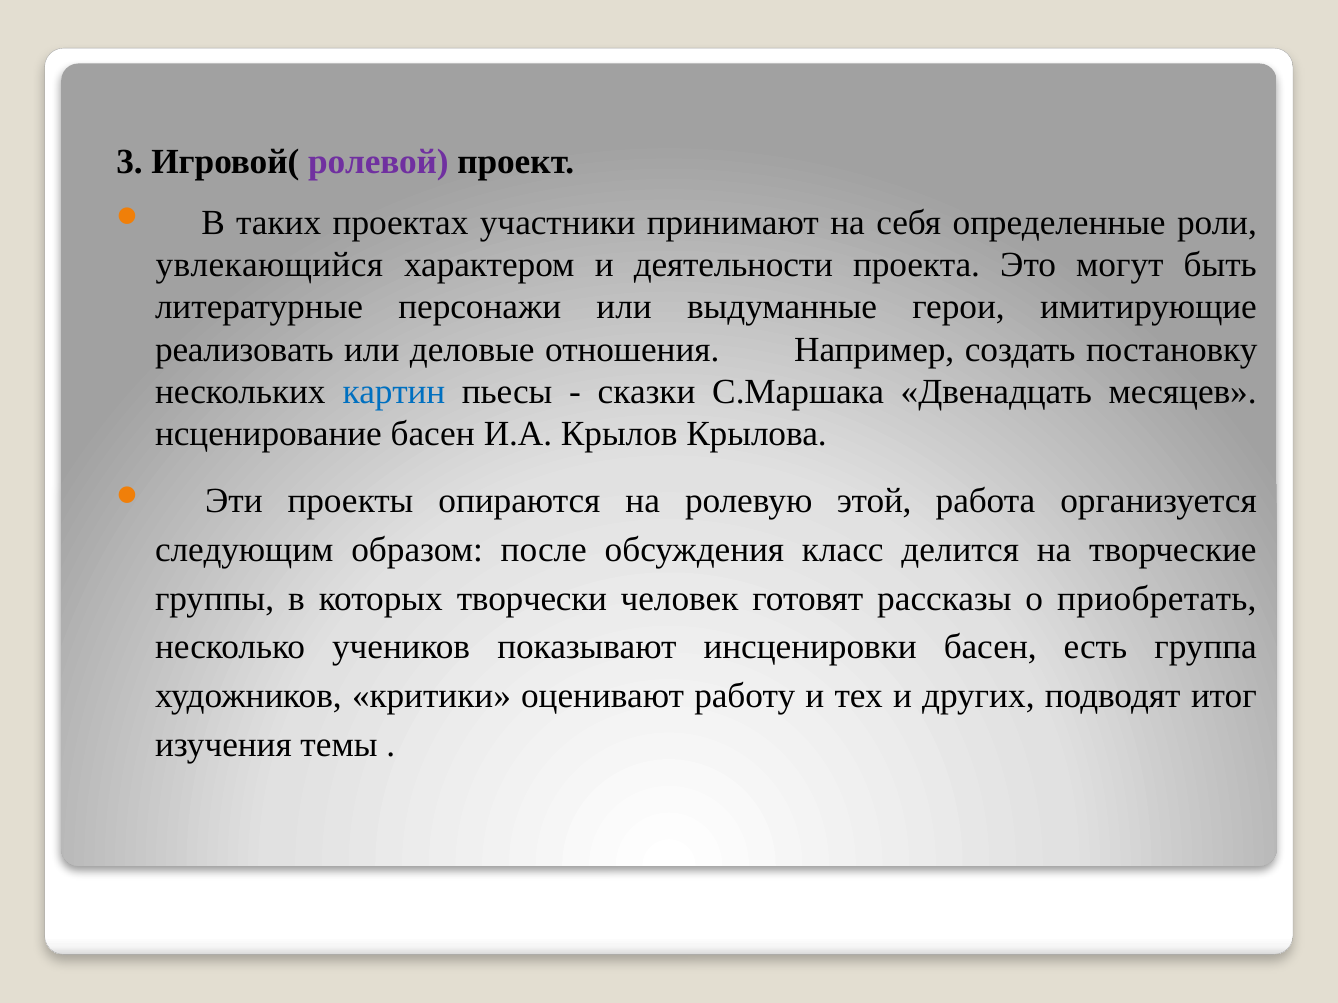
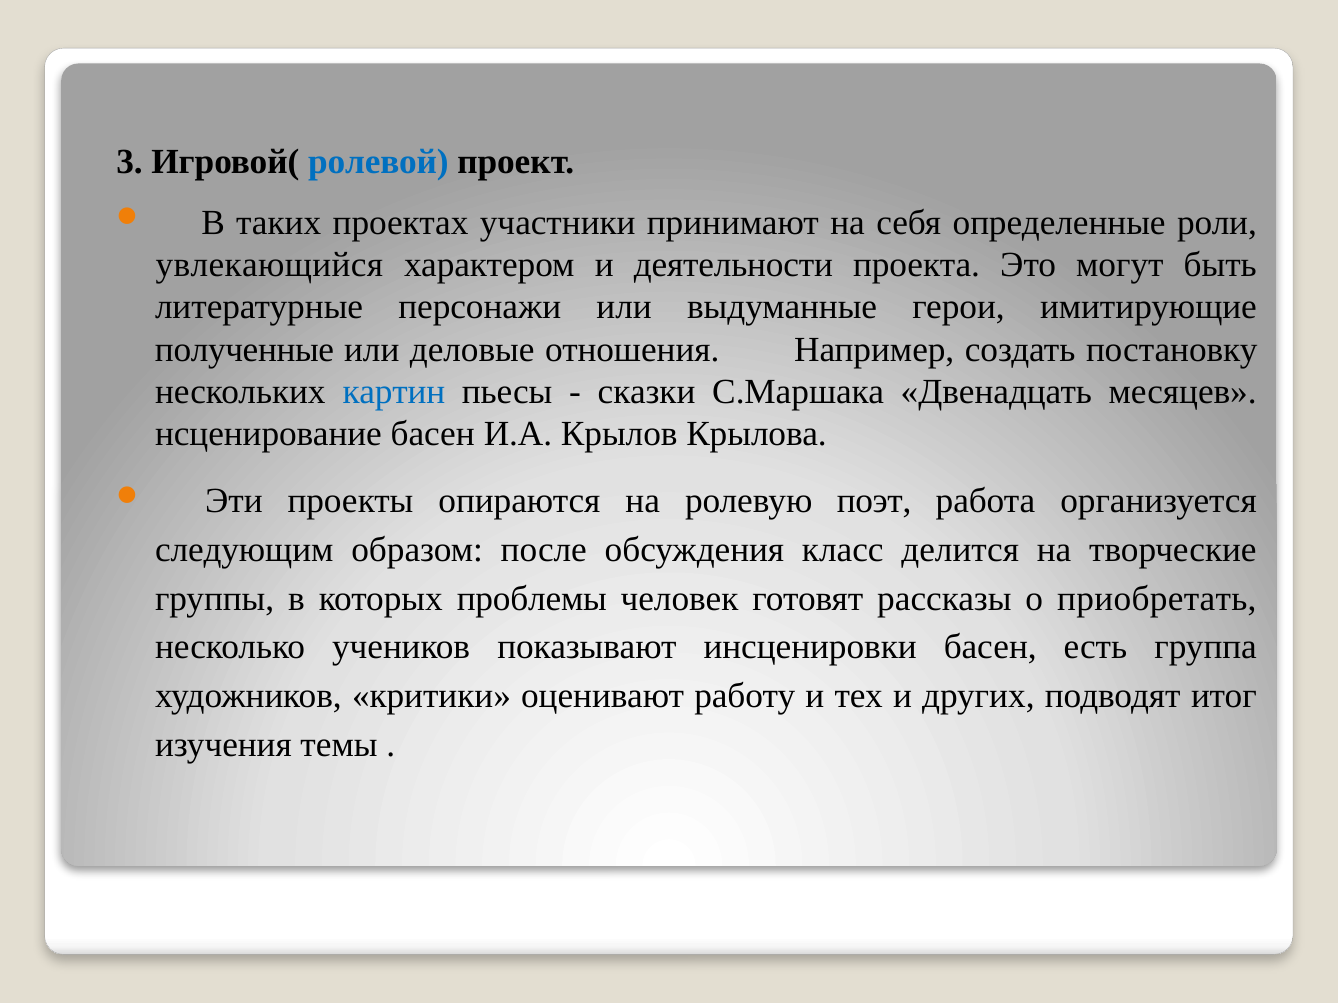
ролевой colour: purple -> blue
реализовать: реализовать -> полученные
этой: этой -> поэт
творчески: творчески -> проблемы
